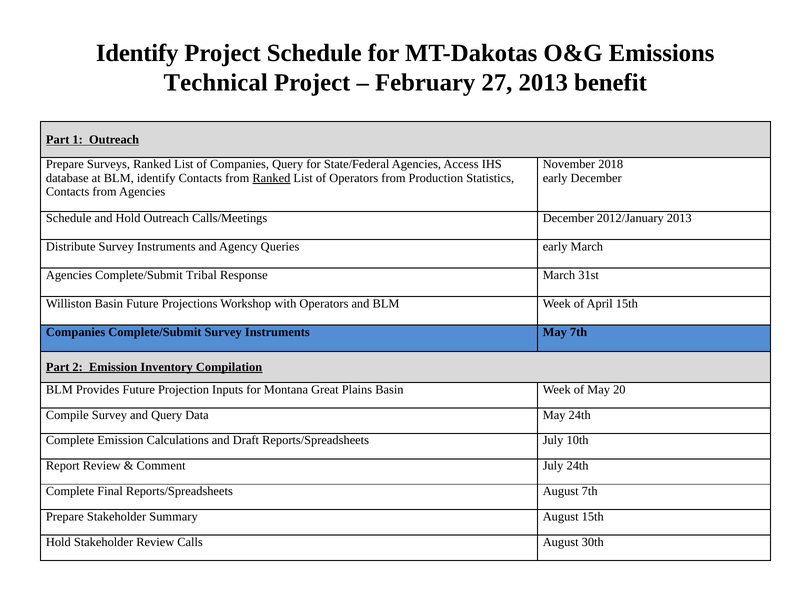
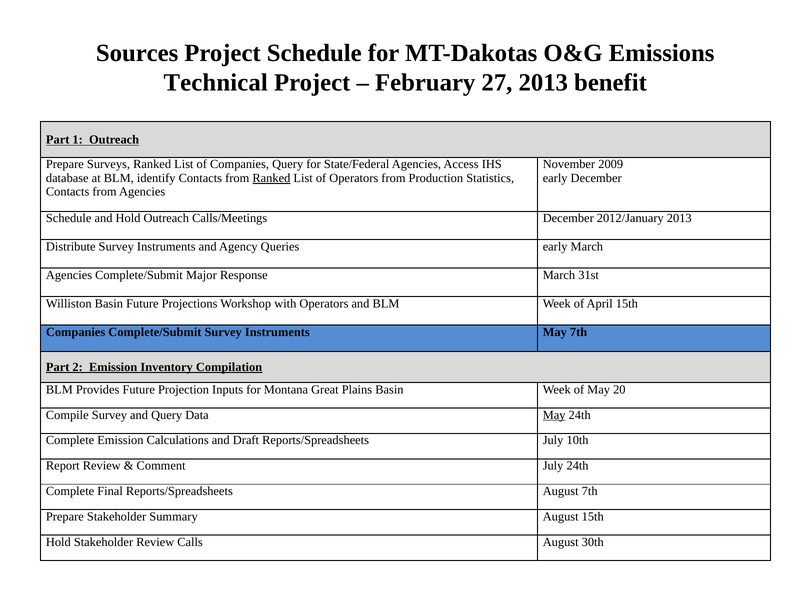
Identify at (137, 53): Identify -> Sources
2018: 2018 -> 2009
Tribal: Tribal -> Major
May at (554, 415) underline: none -> present
